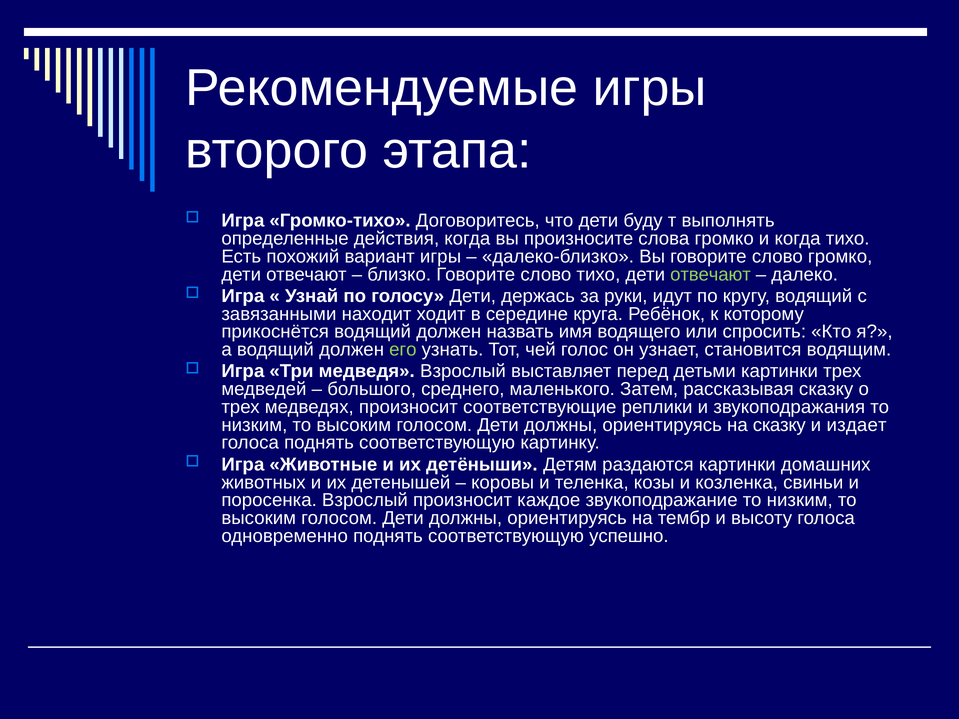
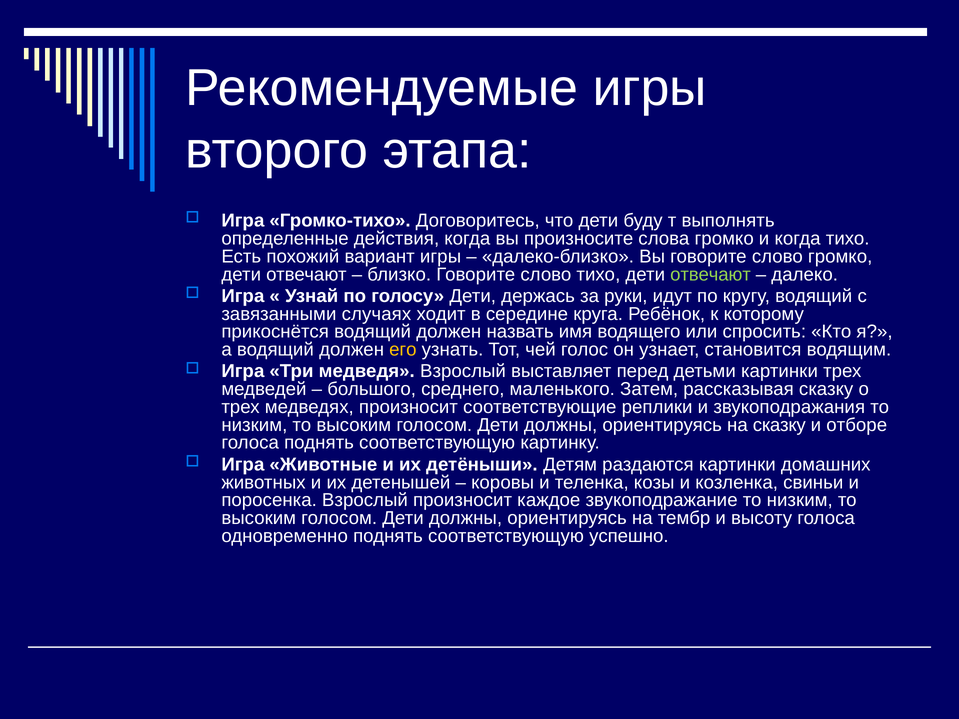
находит: находит -> случаях
его colour: light green -> yellow
издает: издает -> отборе
